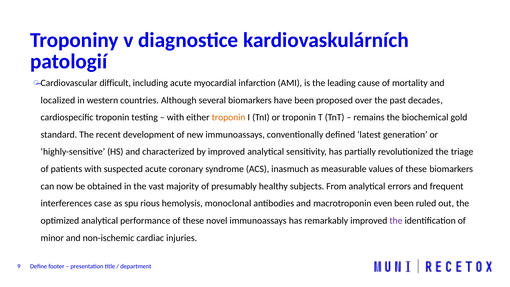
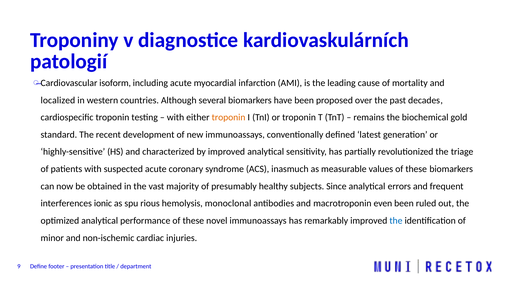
difficult: difficult -> isoform
From: From -> Since
case: case -> ionic
the at (396, 221) colour: purple -> blue
